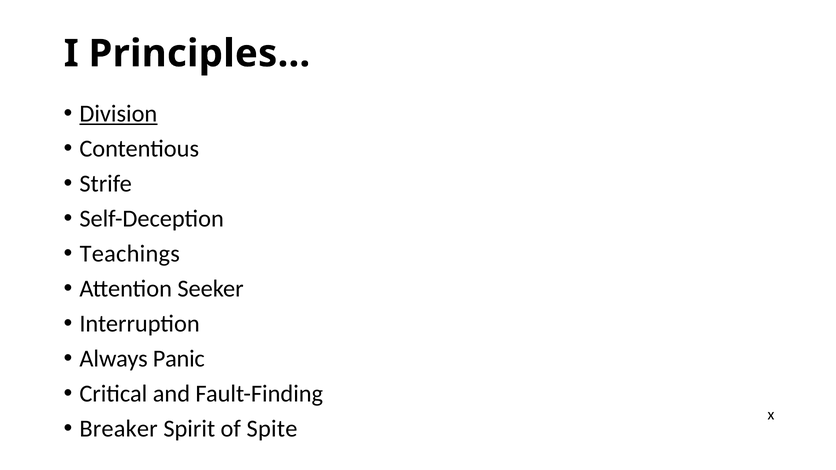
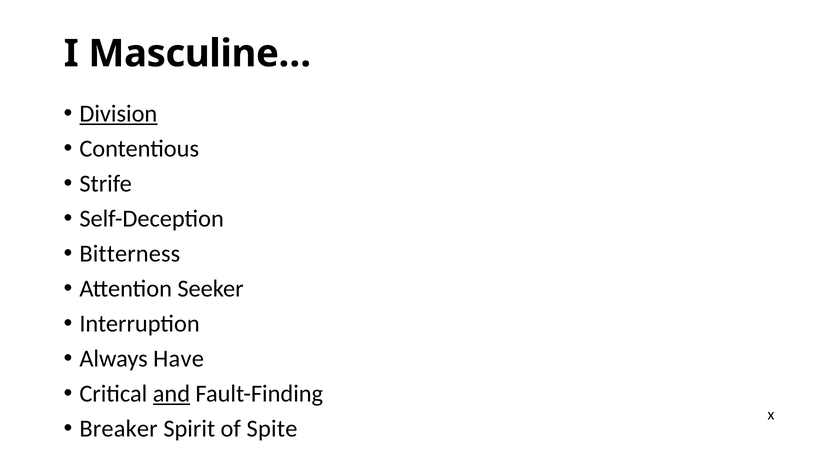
Principles…: Principles… -> Masculine…
Teachings: Teachings -> Bitterness
Panic: Panic -> Have
and underline: none -> present
